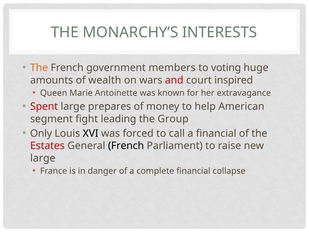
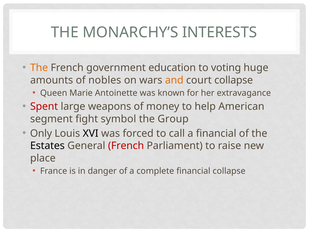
members: members -> education
wealth: wealth -> nobles
and colour: red -> orange
court inspired: inspired -> collapse
prepares: prepares -> weapons
leading: leading -> symbol
Estates colour: red -> black
French at (126, 146) colour: black -> red
large at (43, 158): large -> place
